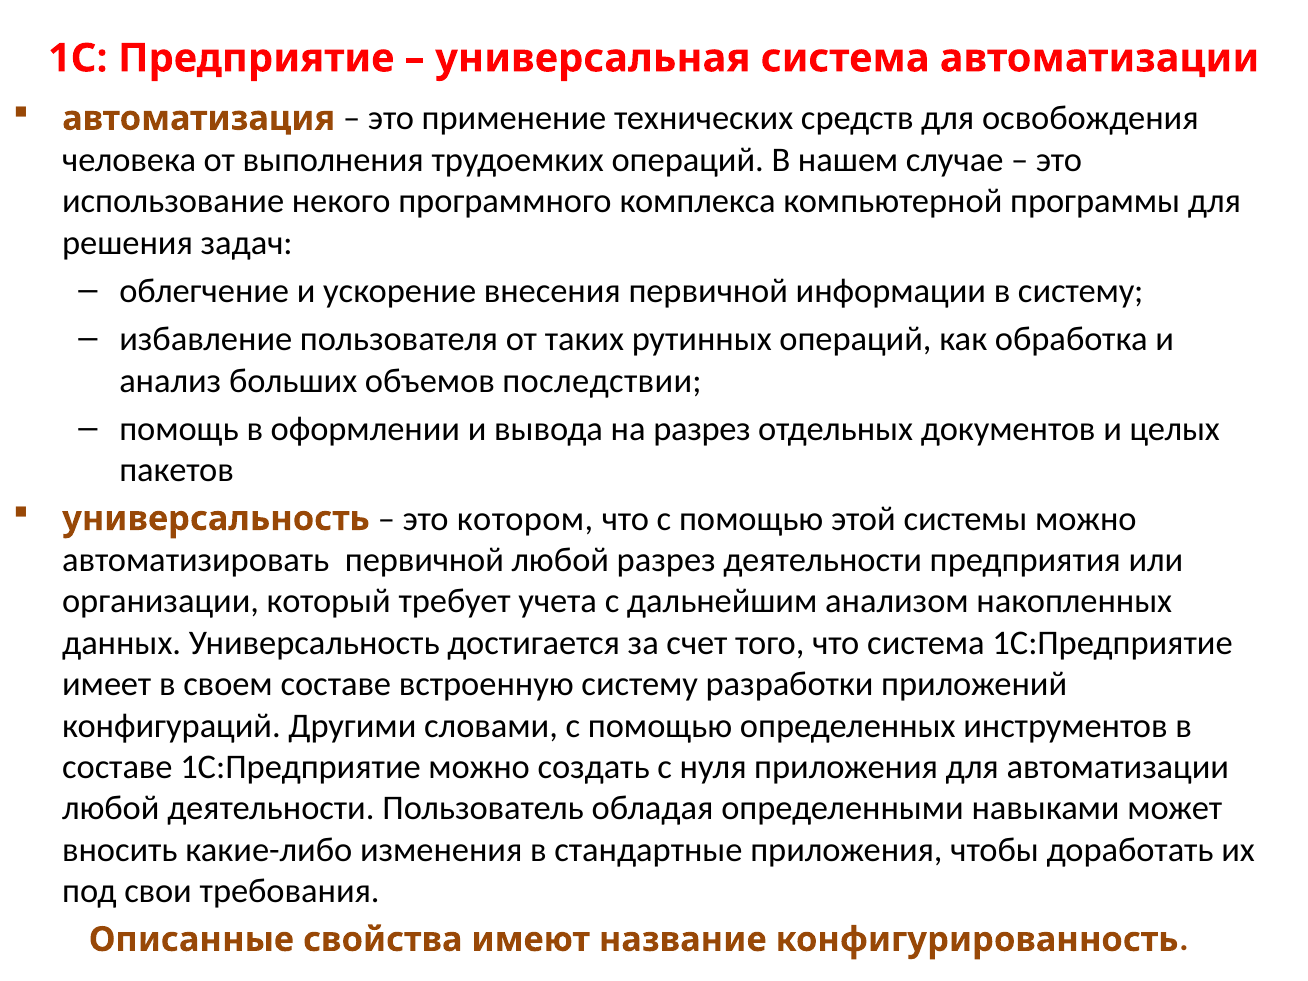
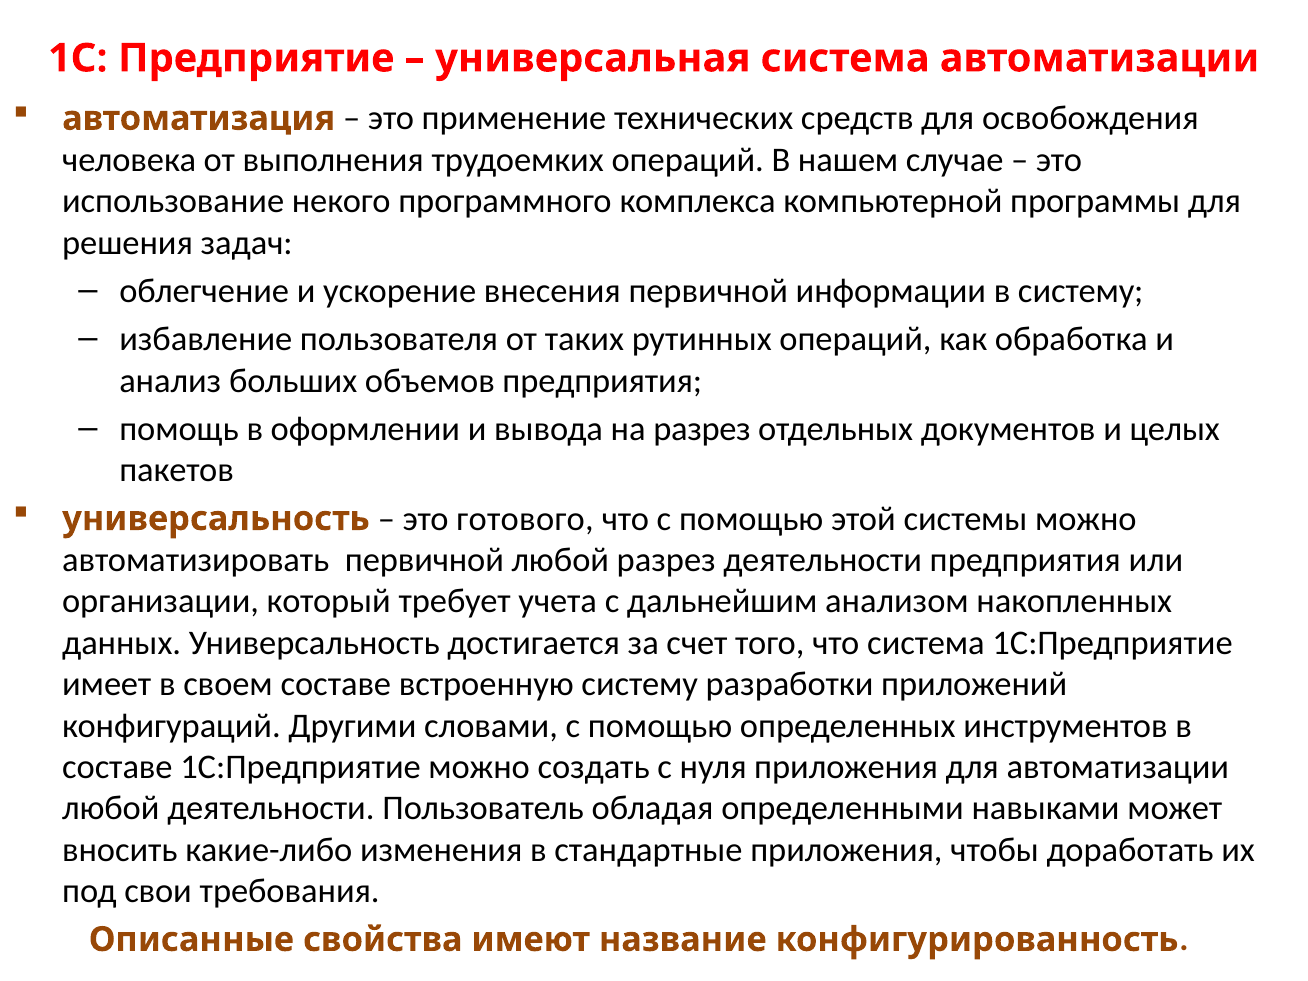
объемов последствии: последствии -> предприятия
котором: котором -> готового
